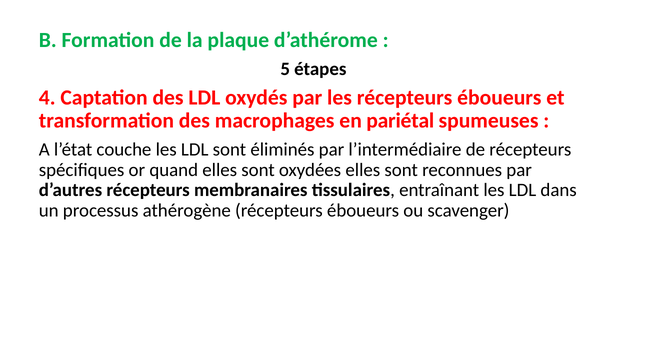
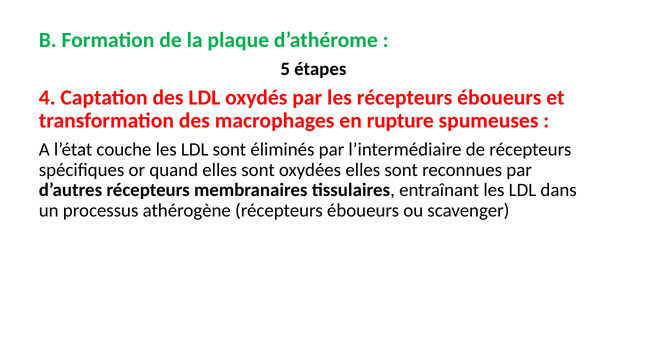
pariétal: pariétal -> rupture
